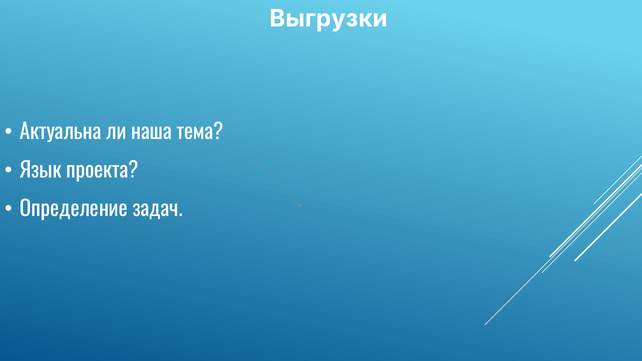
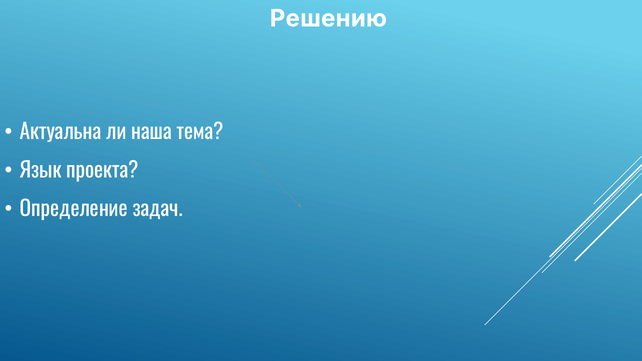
Выгрузки: Выгрузки -> Решению
